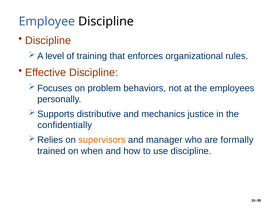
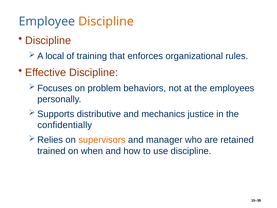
Discipline at (106, 21) colour: black -> orange
level: level -> local
formally: formally -> retained
